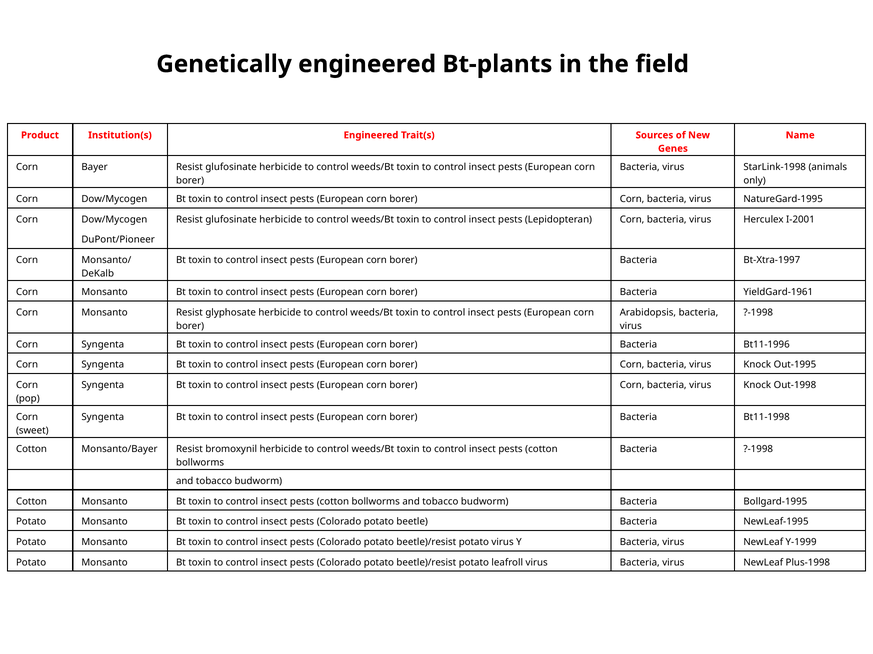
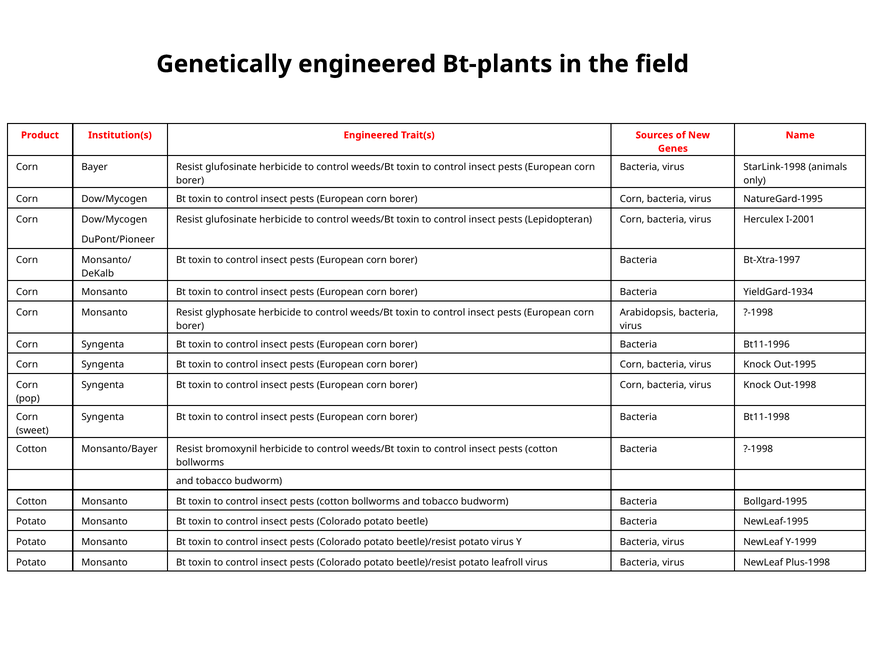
YieldGard-1961: YieldGard-1961 -> YieldGard-1934
